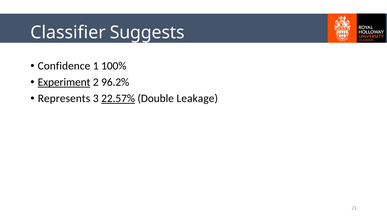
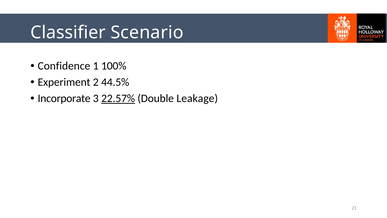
Suggests: Suggests -> Scenario
Experiment underline: present -> none
96.2%: 96.2% -> 44.5%
Represents: Represents -> Incorporate
